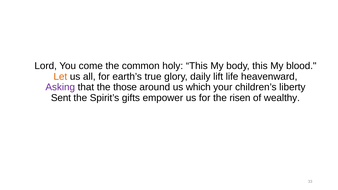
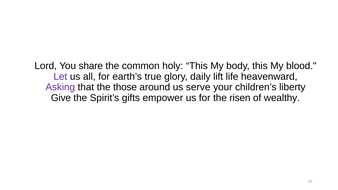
come: come -> share
Let colour: orange -> purple
which: which -> serve
Sent: Sent -> Give
